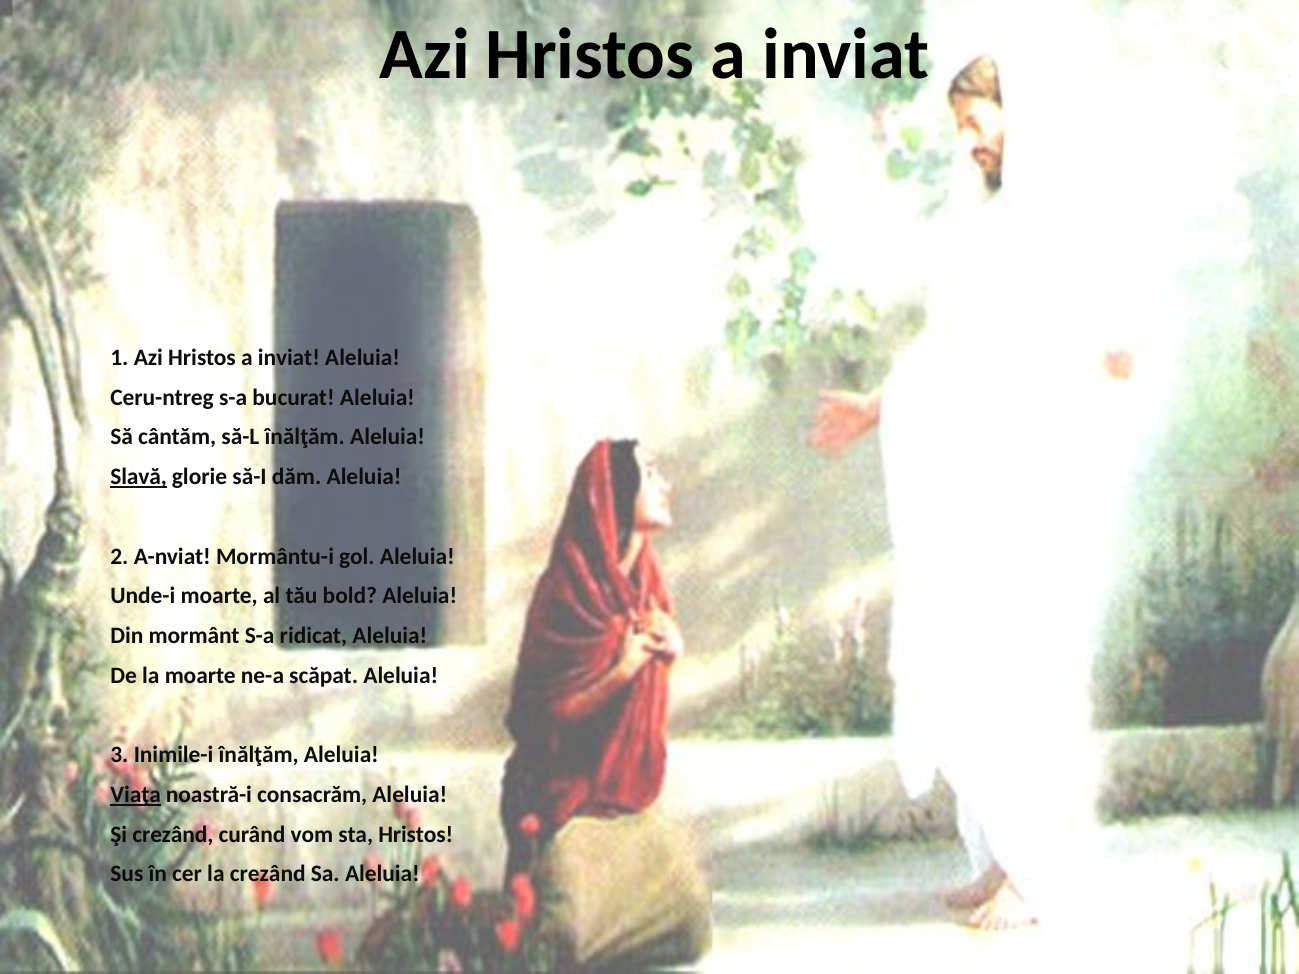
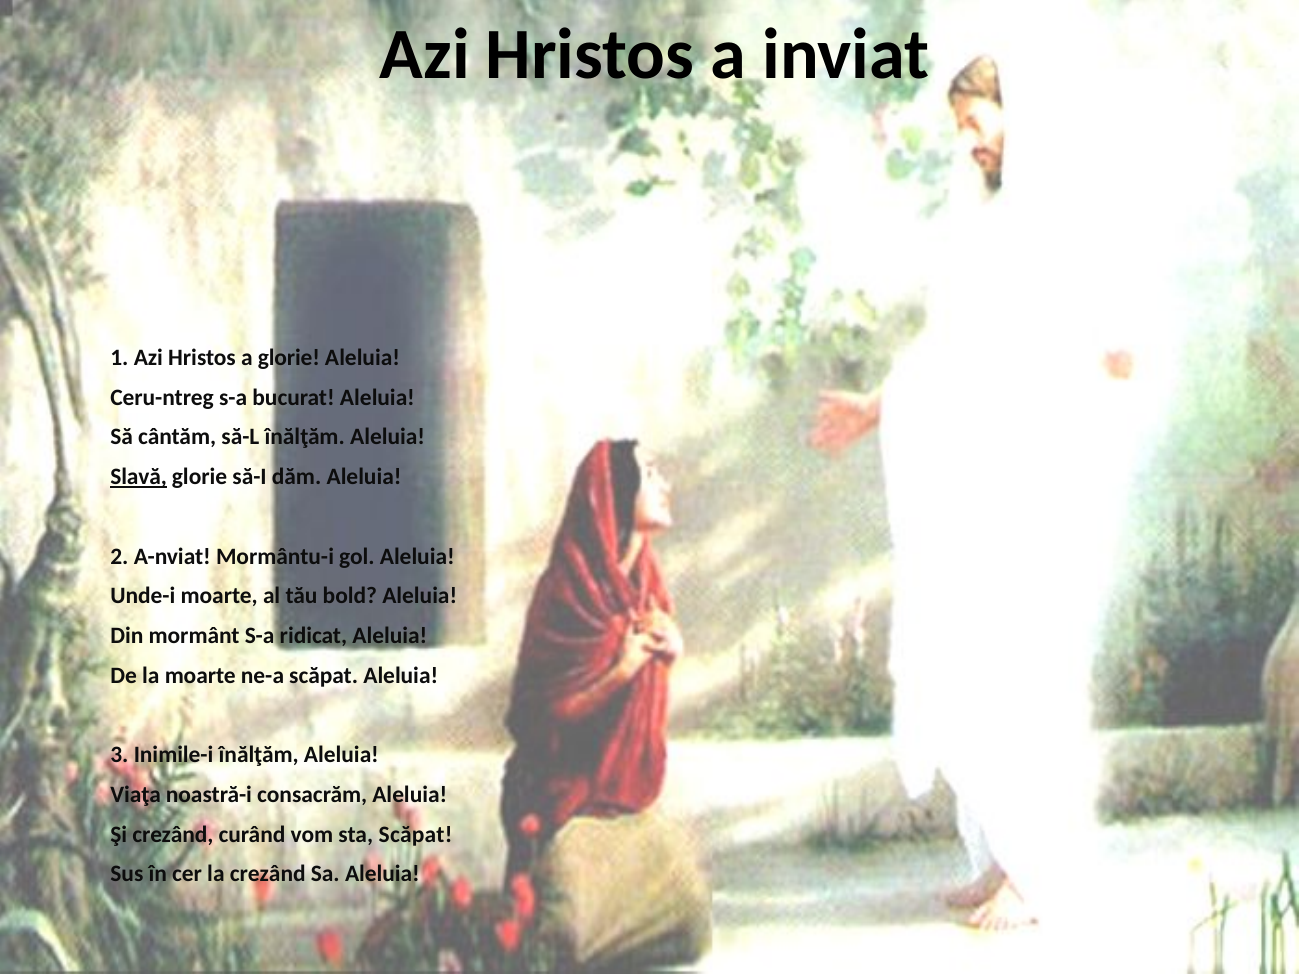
inviat at (289, 358): inviat -> glorie
Viaţa underline: present -> none
sta Hristos: Hristos -> Scăpat
